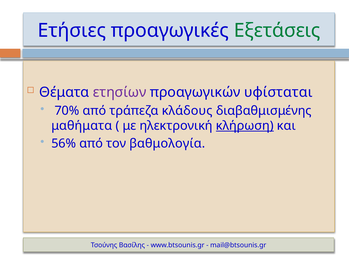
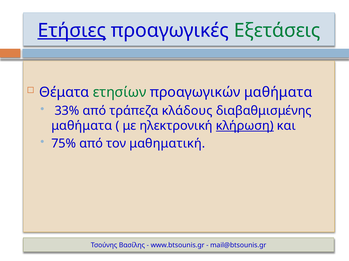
Ετήσιες underline: none -> present
ετησίων colour: purple -> green
προαγωγικών υφίσταται: υφίσταται -> μαθήματα
70%: 70% -> 33%
56%: 56% -> 75%
βαθμολογία: βαθμολογία -> μαθηματική
